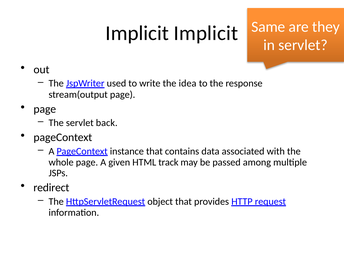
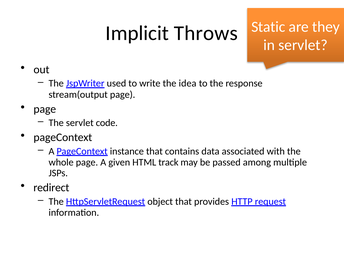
Same: Same -> Static
Implicit Implicit: Implicit -> Throws
back: back -> code
